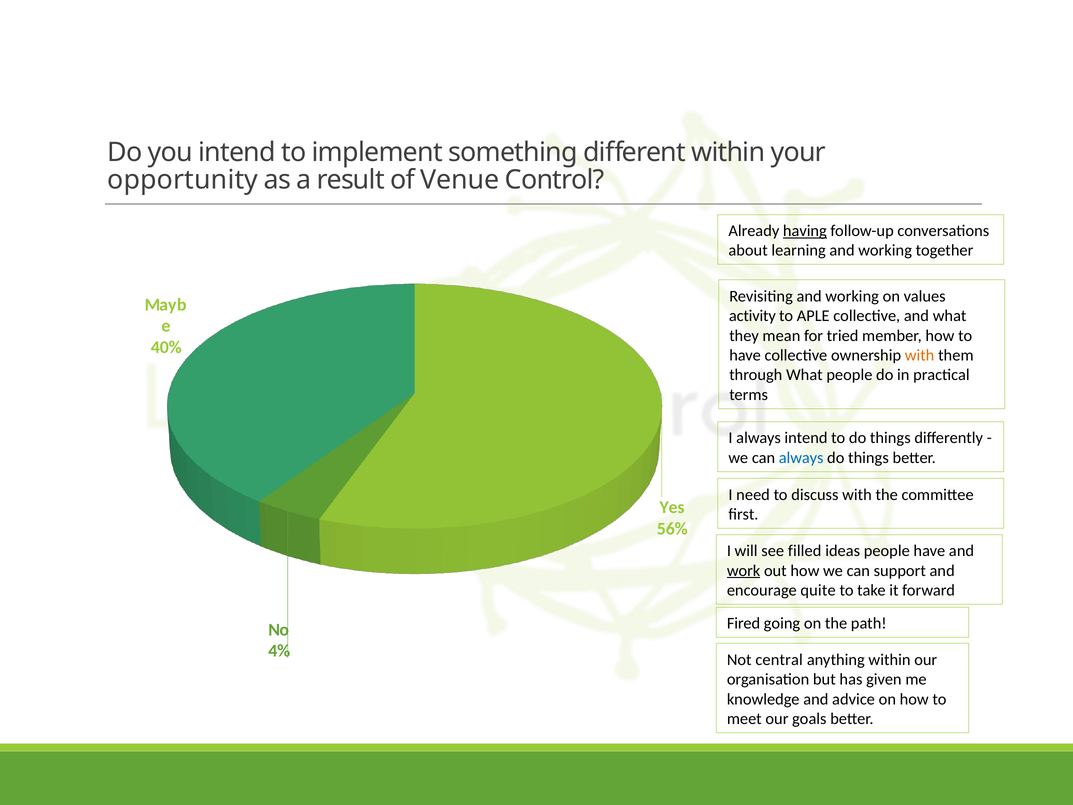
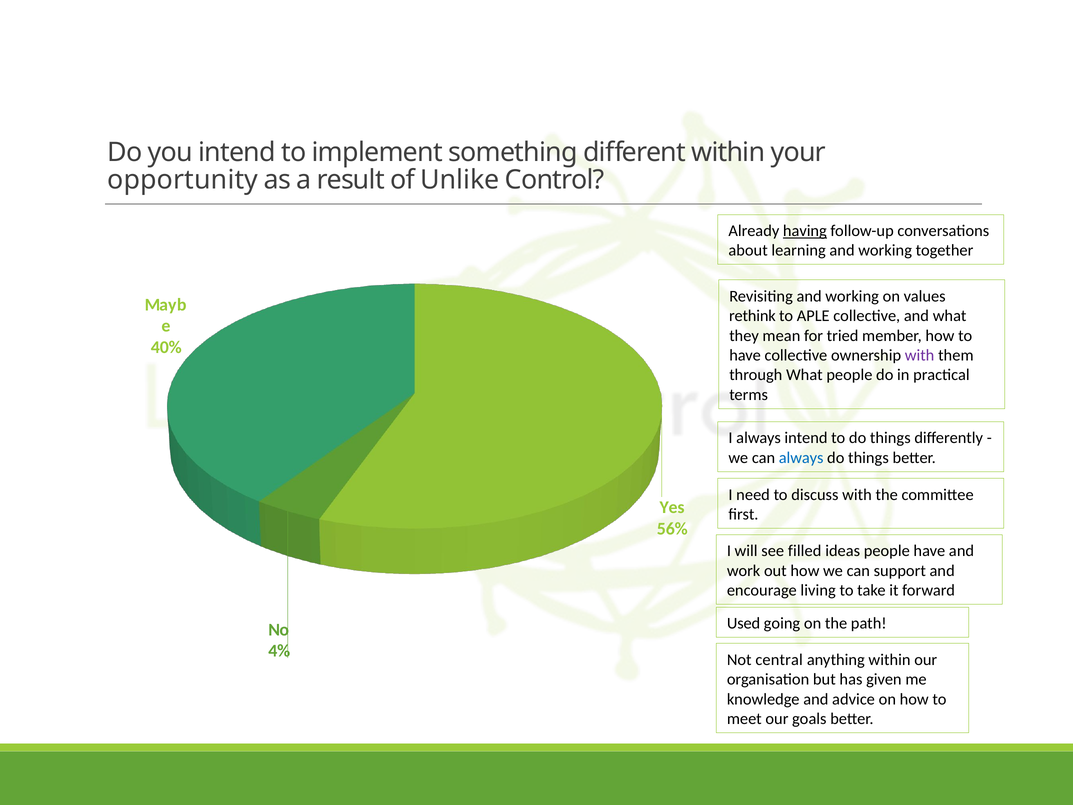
Venue: Venue -> Unlike
activity: activity -> rethink
with at (920, 355) colour: orange -> purple
work underline: present -> none
quite: quite -> living
Fired: Fired -> Used
